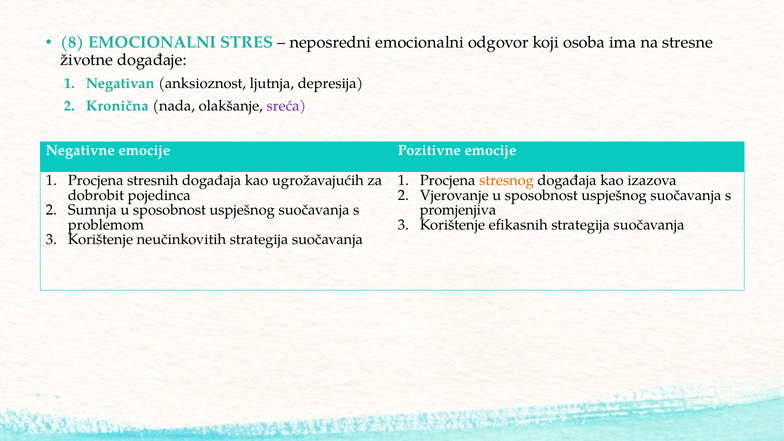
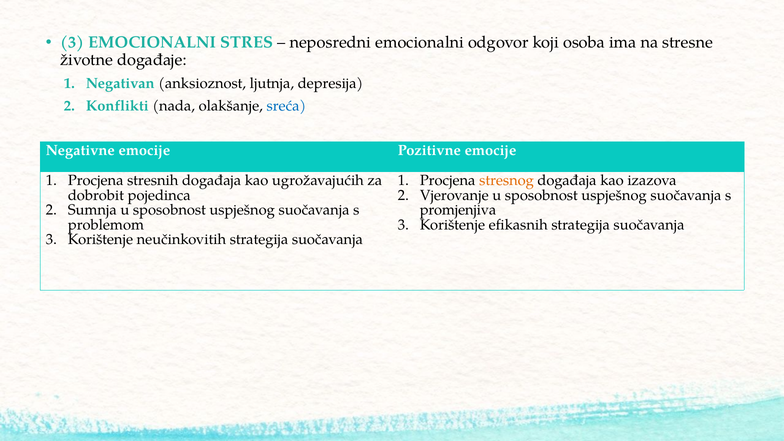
8 at (72, 42): 8 -> 3
Kronična: Kronična -> Konflikti
sreća colour: purple -> blue
